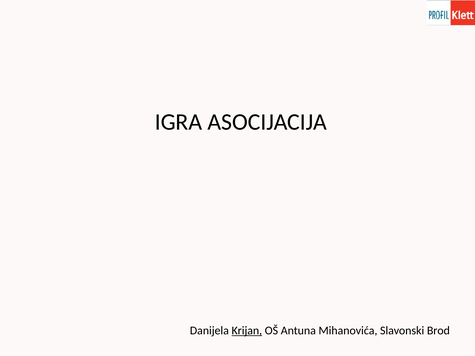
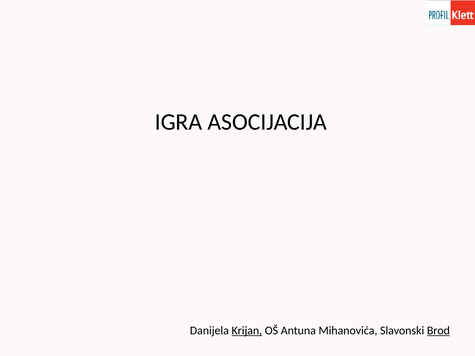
Brod underline: none -> present
